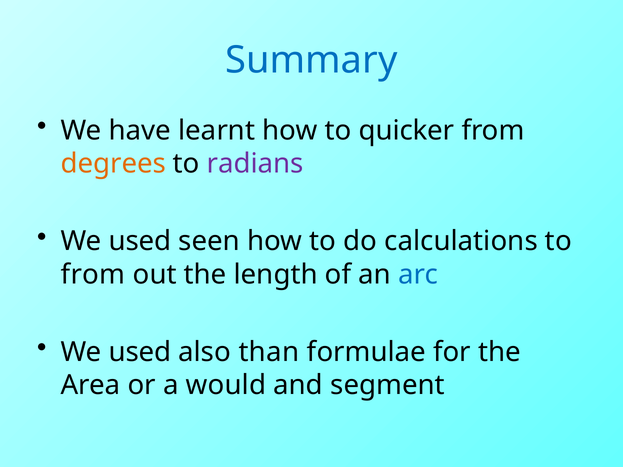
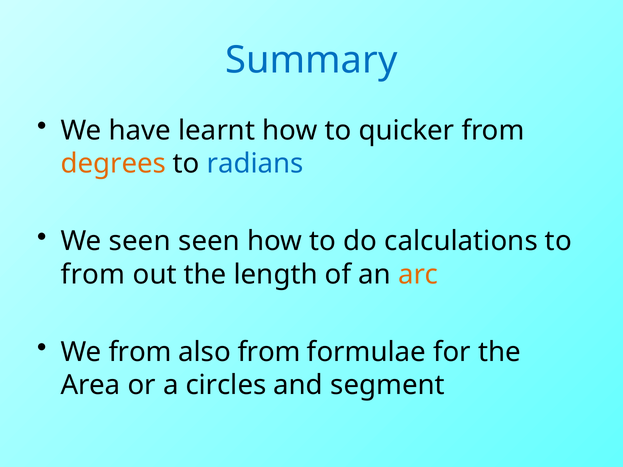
radians colour: purple -> blue
used at (140, 241): used -> seen
arc colour: blue -> orange
used at (140, 352): used -> from
also than: than -> from
would: would -> circles
